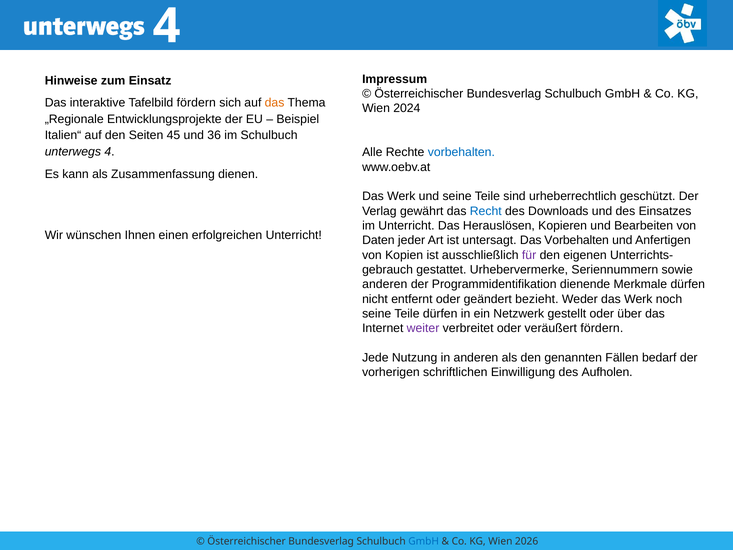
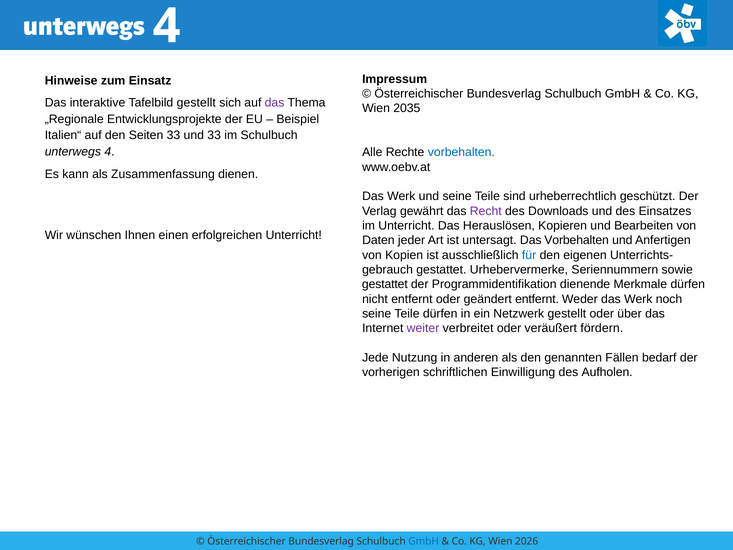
Tafelbild fördern: fördern -> gestellt
das at (275, 103) colour: orange -> purple
2024: 2024 -> 2035
Seiten 45: 45 -> 33
und 36: 36 -> 33
Recht colour: blue -> purple
für colour: purple -> blue
anderen at (385, 284): anderen -> gestattet
geändert bezieht: bezieht -> entfernt
